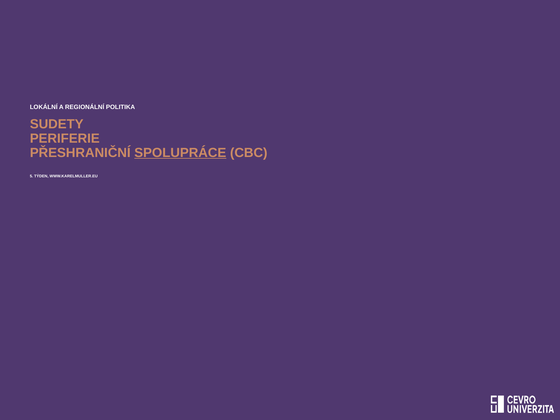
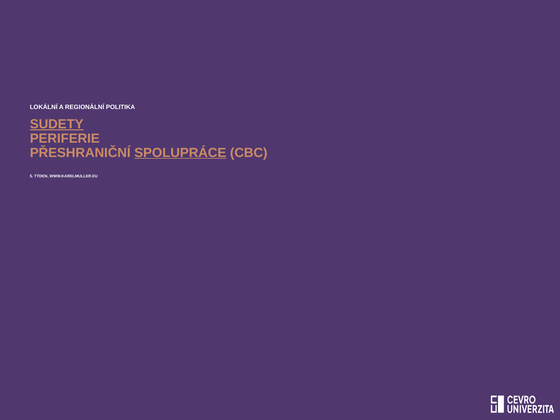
SUDETY underline: none -> present
